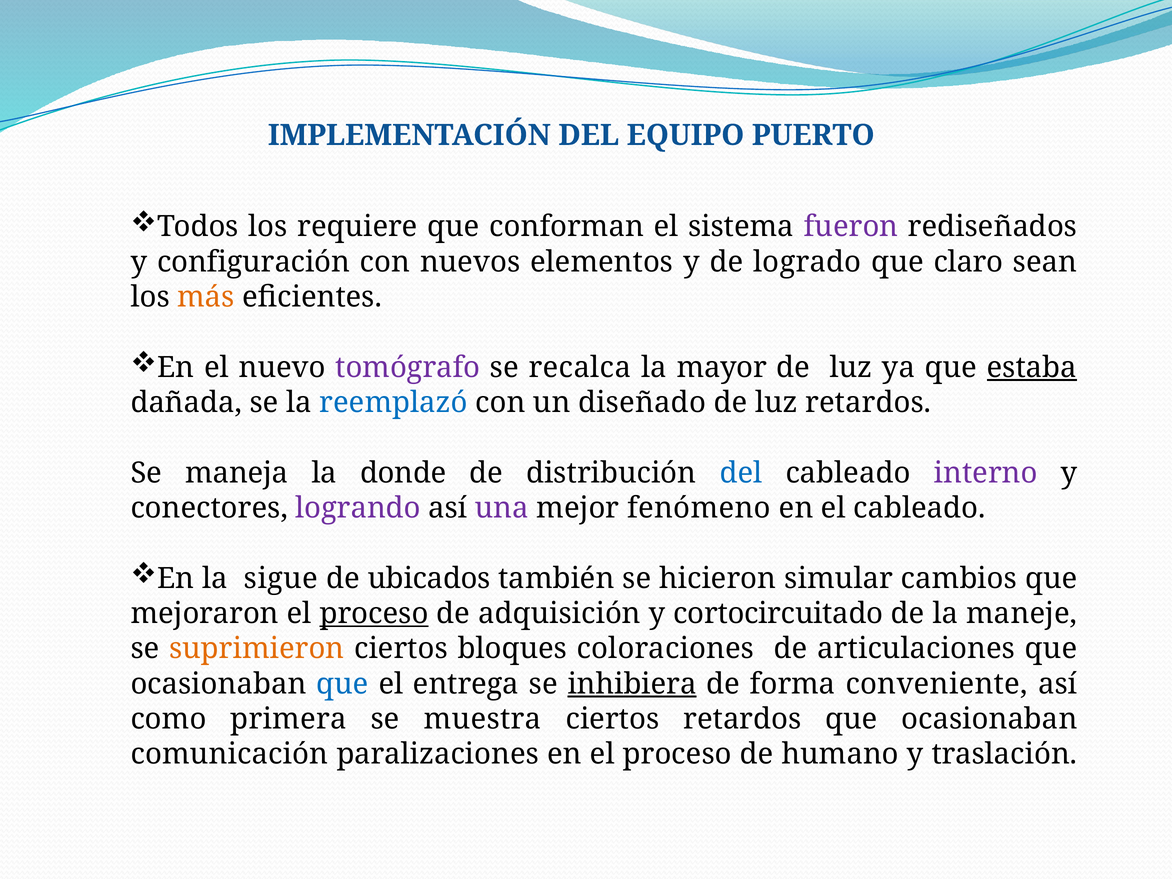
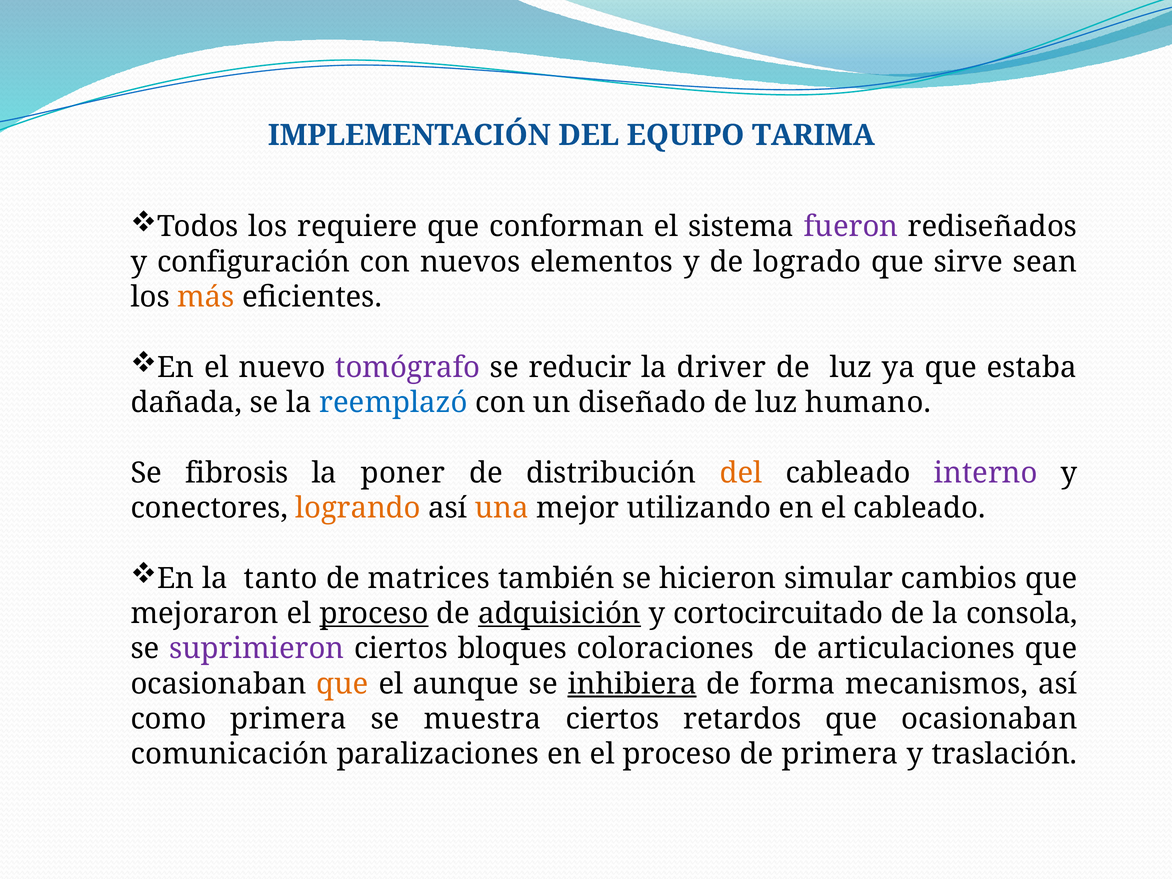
PUERTO: PUERTO -> TARIMA
claro: claro -> sirve
recalca: recalca -> reducir
mayor: mayor -> driver
estaba underline: present -> none
luz retardos: retardos -> humano
maneja: maneja -> fibrosis
donde: donde -> poner
del at (741, 473) colour: blue -> orange
logrando colour: purple -> orange
una colour: purple -> orange
fenómeno: fenómeno -> utilizando
sigue: sigue -> tanto
ubicados: ubicados -> matrices
adquisición underline: none -> present
maneje: maneje -> consola
suprimieron colour: orange -> purple
que at (342, 684) colour: blue -> orange
entrega: entrega -> aunque
conveniente: conveniente -> mecanismos
de humano: humano -> primera
